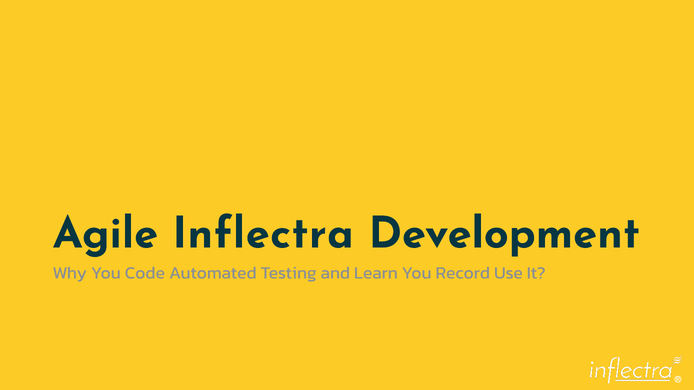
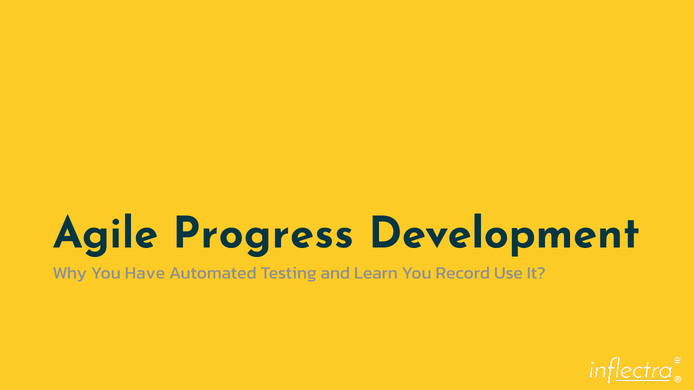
Inflectra: Inflectra -> Progress
Code: Code -> Have
